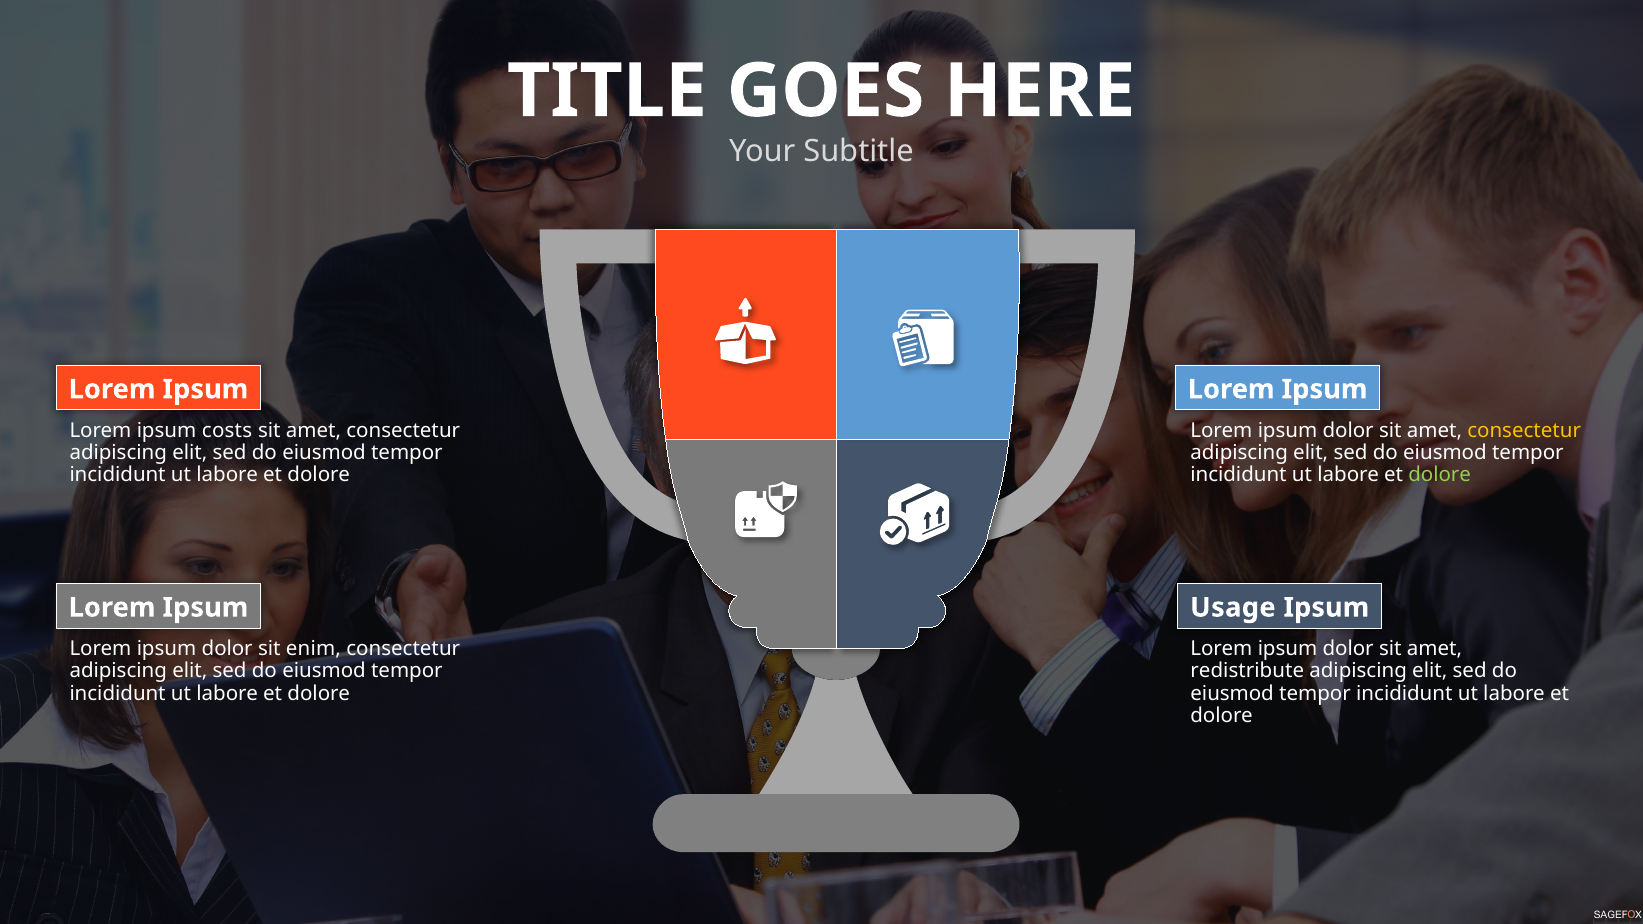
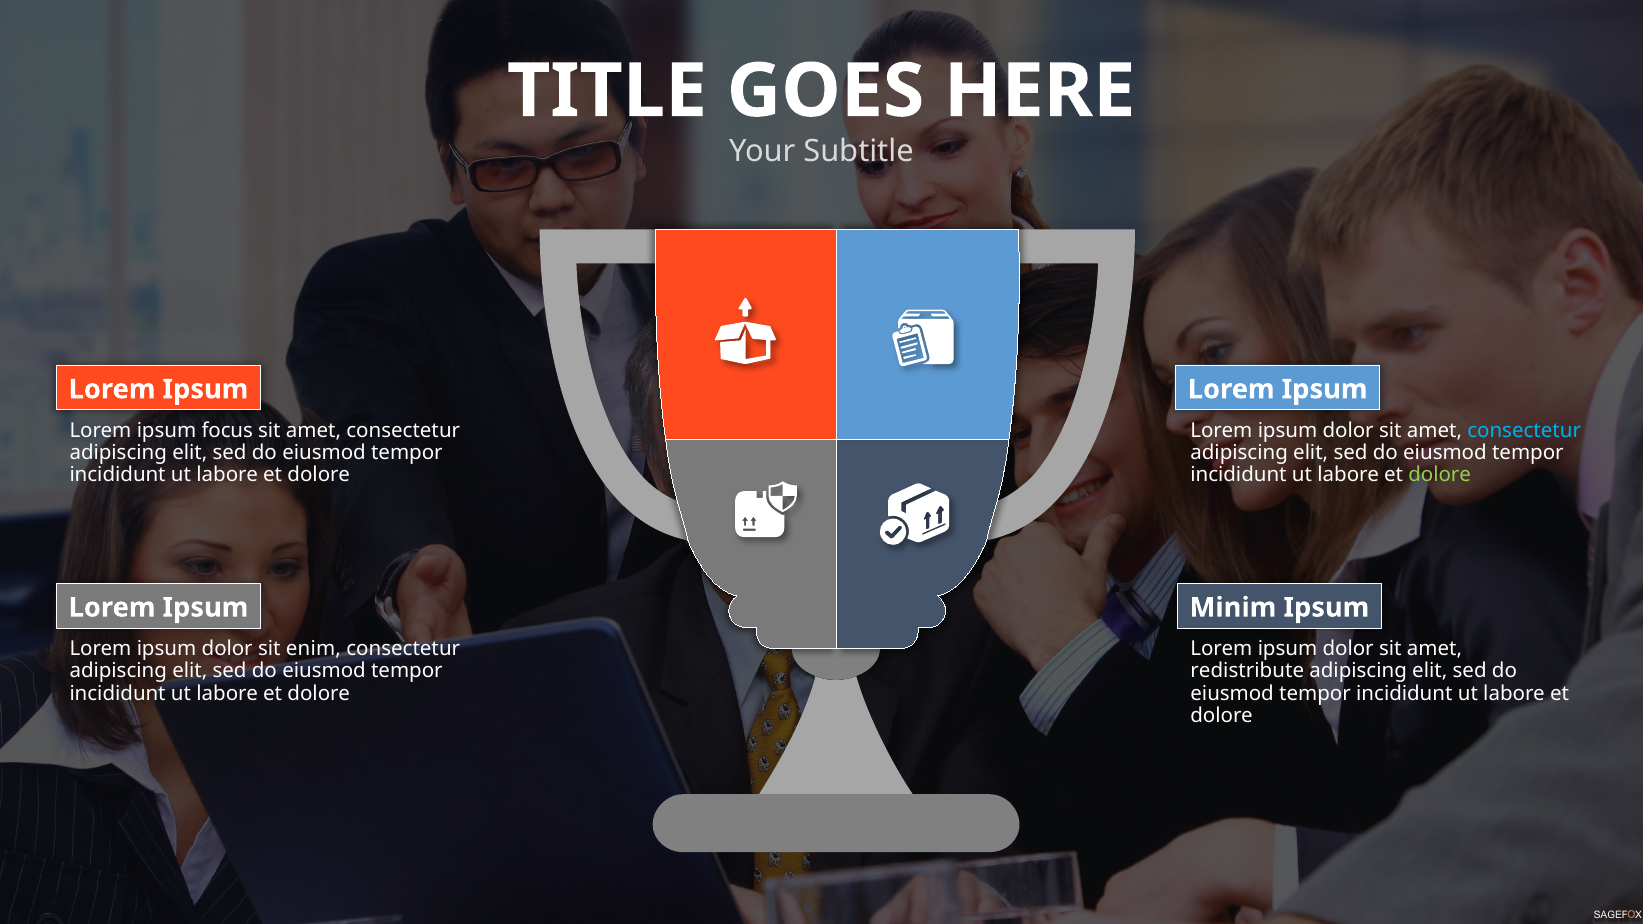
costs: costs -> focus
consectetur at (1524, 431) colour: yellow -> light blue
Usage: Usage -> Minim
